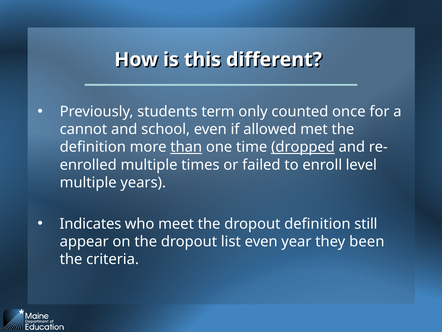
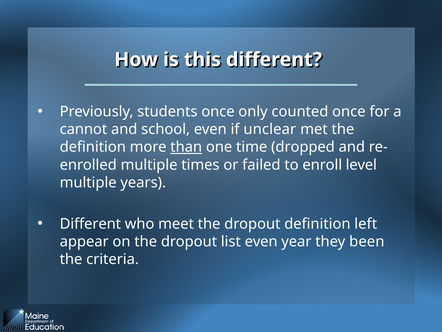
students term: term -> once
allowed: allowed -> unclear
dropped underline: present -> none
Indicates at (90, 223): Indicates -> Different
still: still -> left
